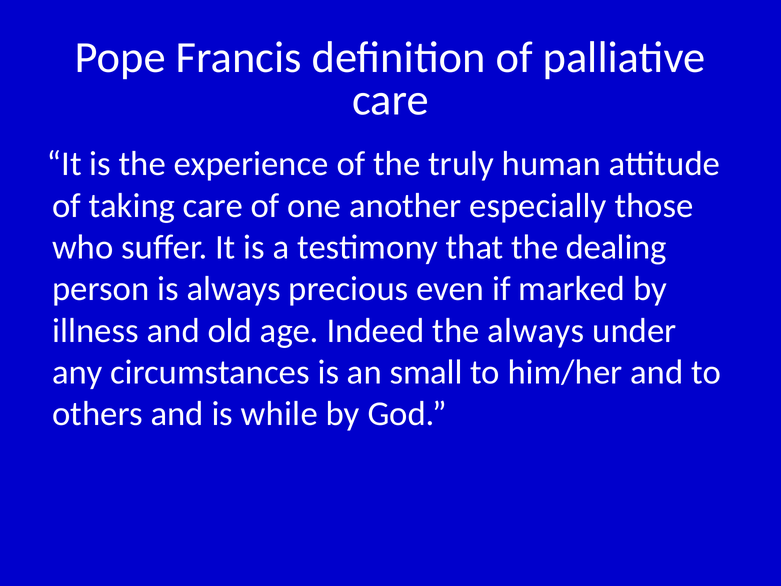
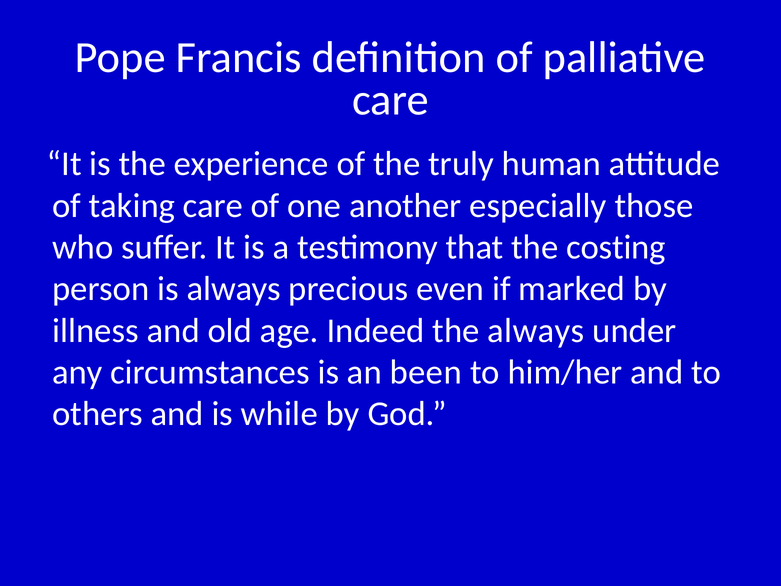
dealing: dealing -> costing
small: small -> been
